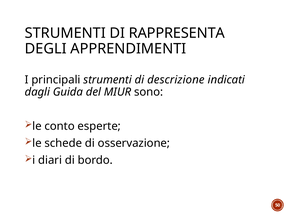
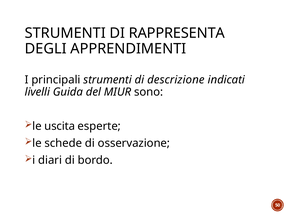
dagli: dagli -> livelli
conto: conto -> uscita
